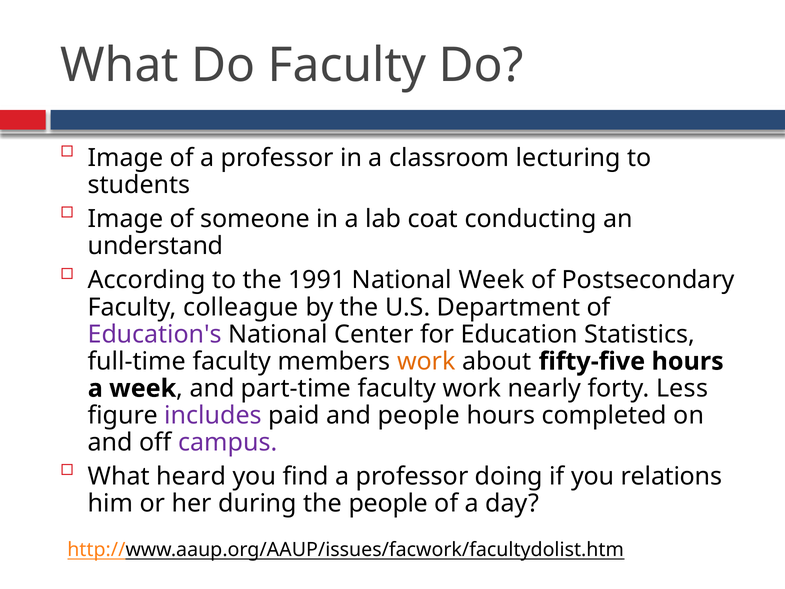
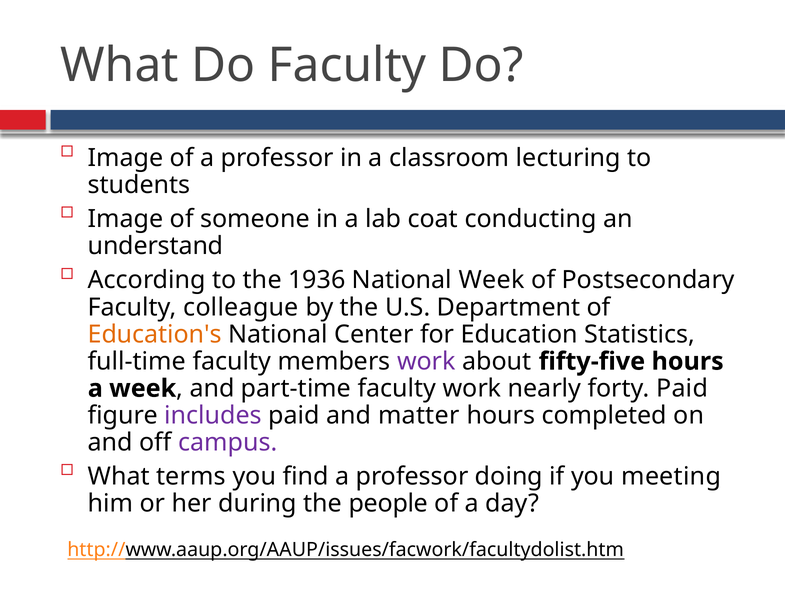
1991: 1991 -> 1936
Education's colour: purple -> orange
work at (426, 361) colour: orange -> purple
forty Less: Less -> Paid
and people: people -> matter
heard: heard -> terms
relations: relations -> meeting
